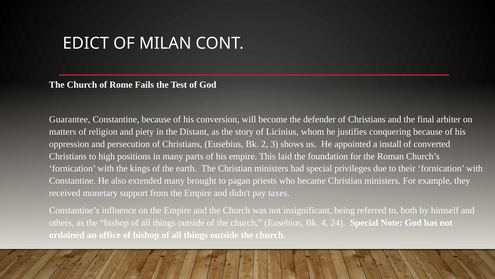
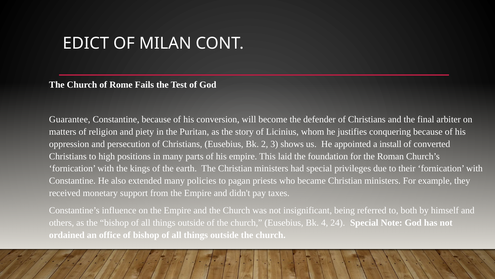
Distant: Distant -> Puritan
brought: brought -> policies
